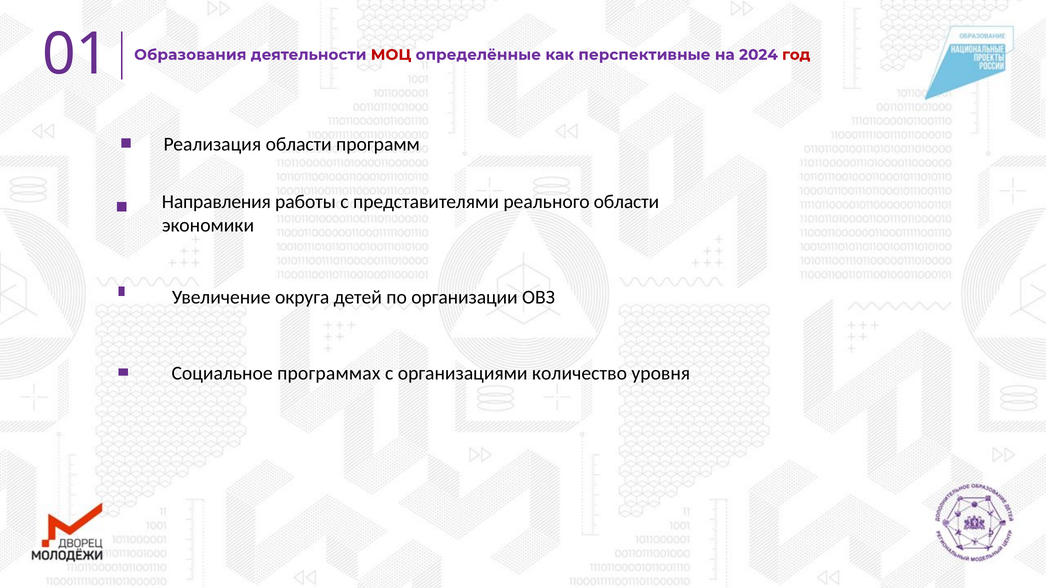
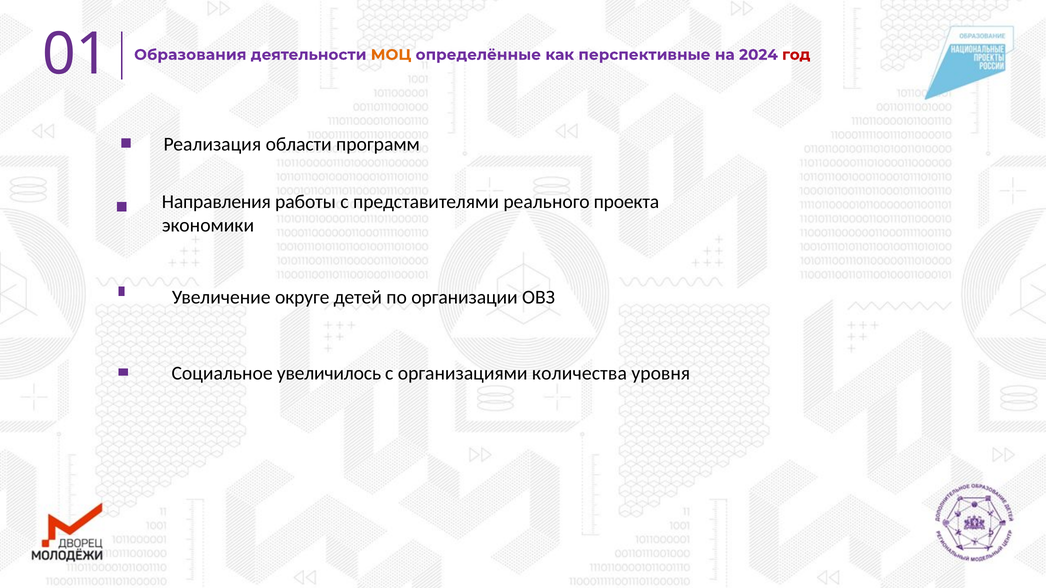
МОЦ colour: red -> orange
реального области: области -> проекта
округа: округа -> округе
программах: программах -> увеличилось
количество: количество -> количества
